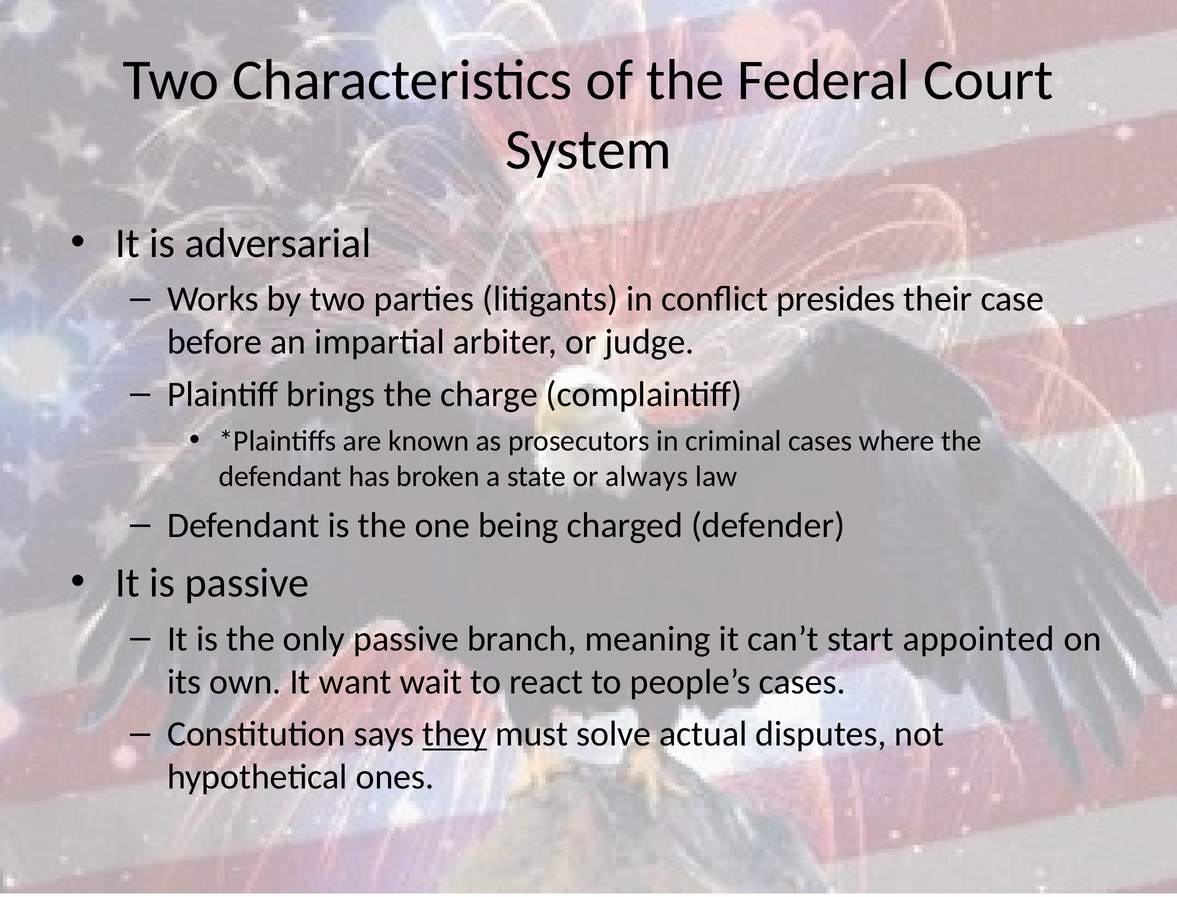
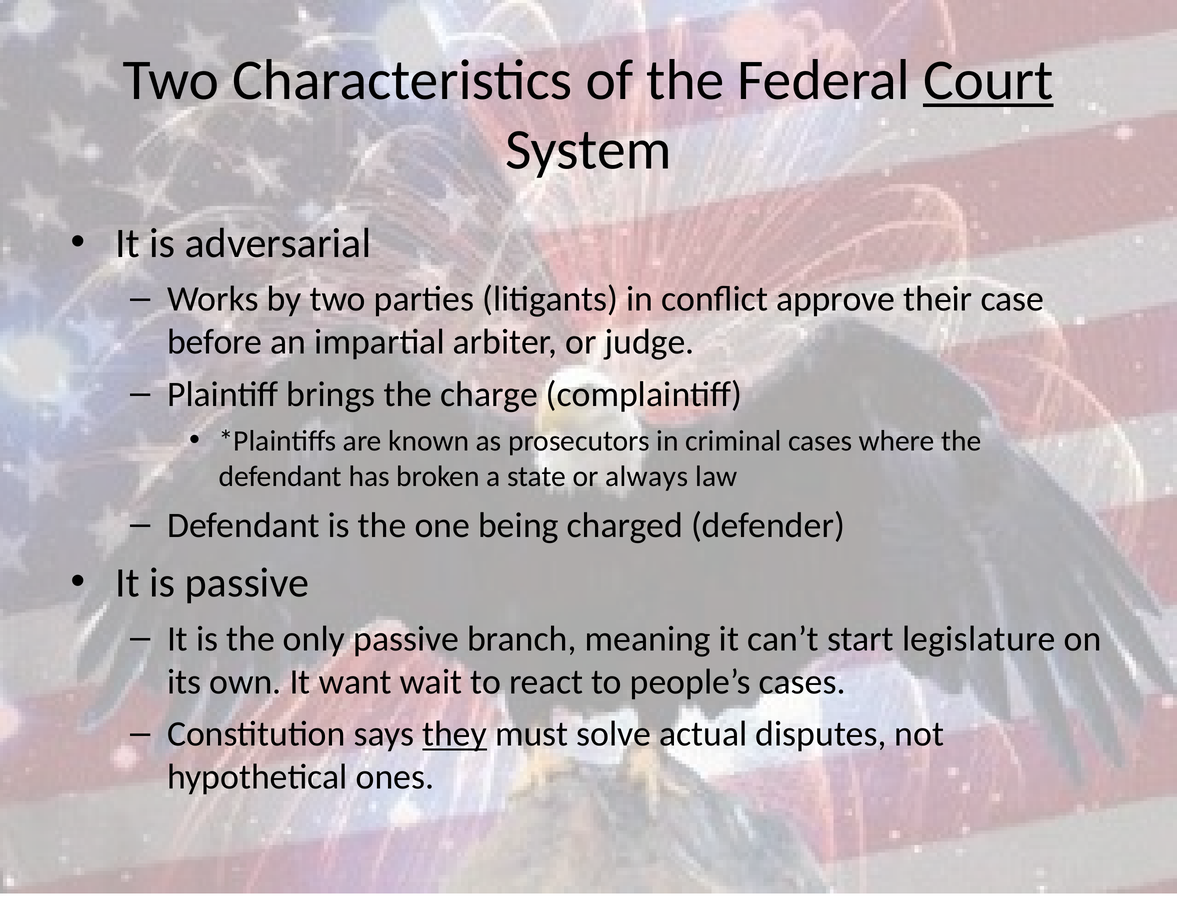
Court underline: none -> present
presides: presides -> approve
appointed: appointed -> legislature
